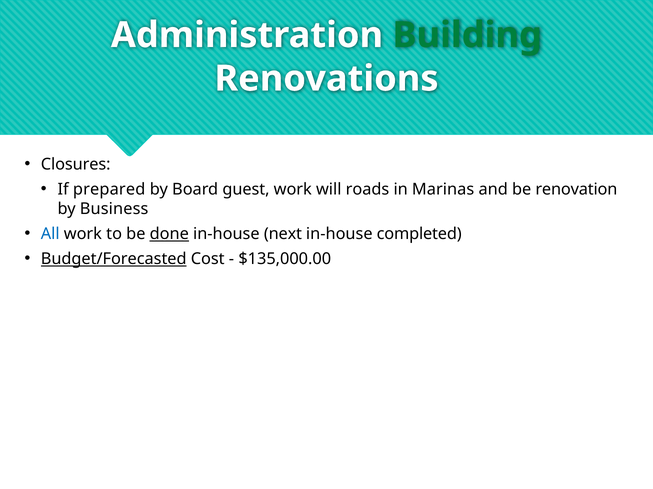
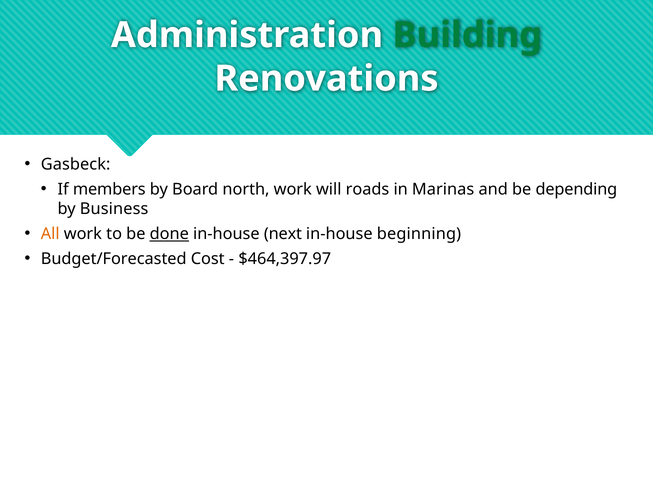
Closures: Closures -> Gasbeck
prepared: prepared -> members
guest: guest -> north
renovation: renovation -> depending
All colour: blue -> orange
completed: completed -> beginning
Budget/Forecasted underline: present -> none
$135,000.00: $135,000.00 -> $464,397.97
